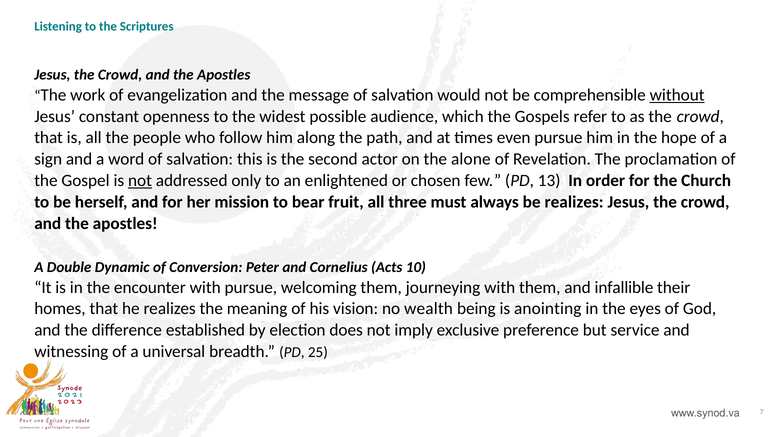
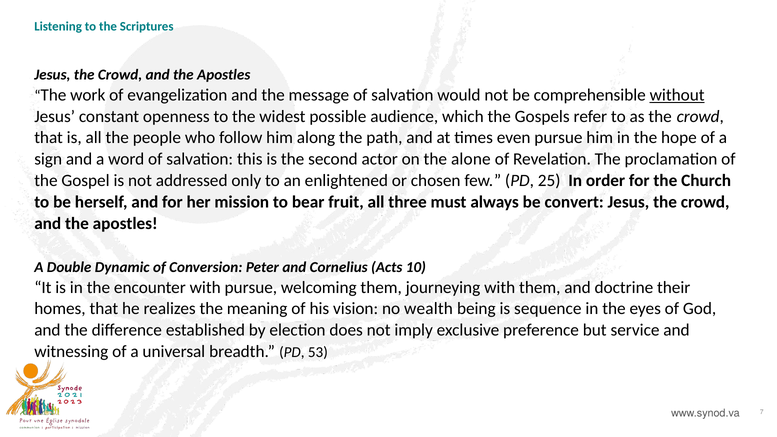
not at (140, 181) underline: present -> none
13: 13 -> 25
be realizes: realizes -> convert
infallible: infallible -> doctrine
anointing: anointing -> sequence
25: 25 -> 53
